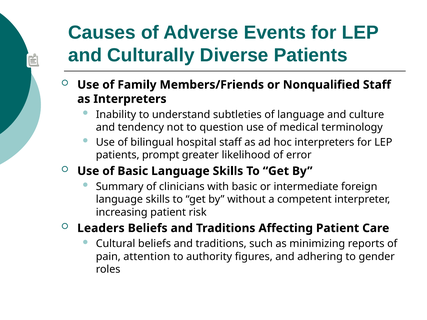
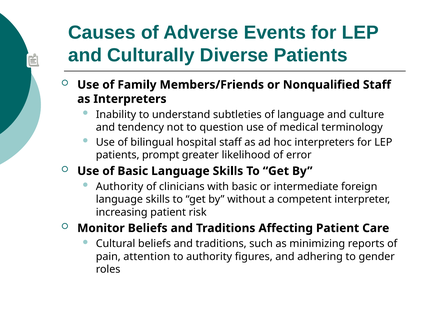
Summary at (120, 187): Summary -> Authority
Leaders: Leaders -> Monitor
